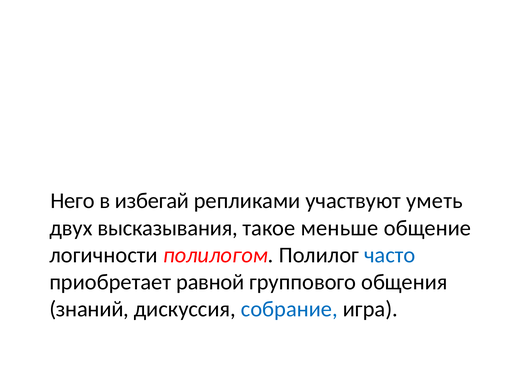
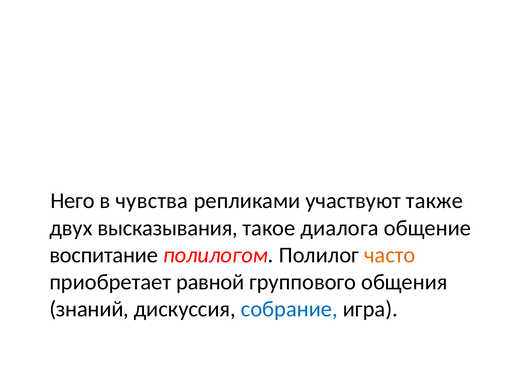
избегай: избегай -> чувства
уметь: уметь -> также
меньше: меньше -> диалога
логичности: логичности -> воспитание
часто colour: blue -> orange
